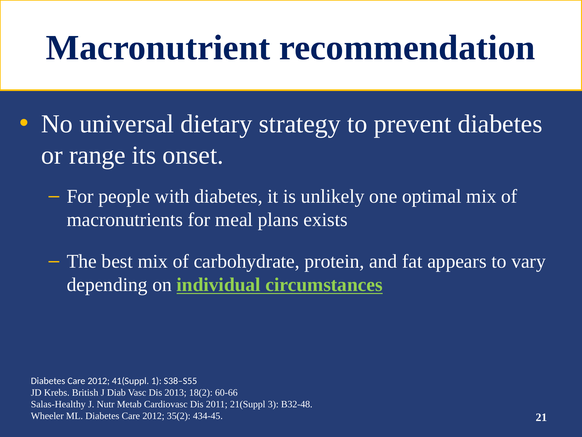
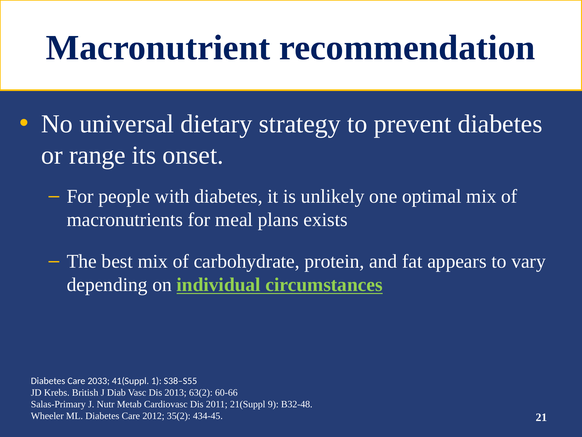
2012 at (99, 380): 2012 -> 2033
18(2: 18(2 -> 63(2
Salas-Healthy: Salas-Healthy -> Salas-Primary
3: 3 -> 9
